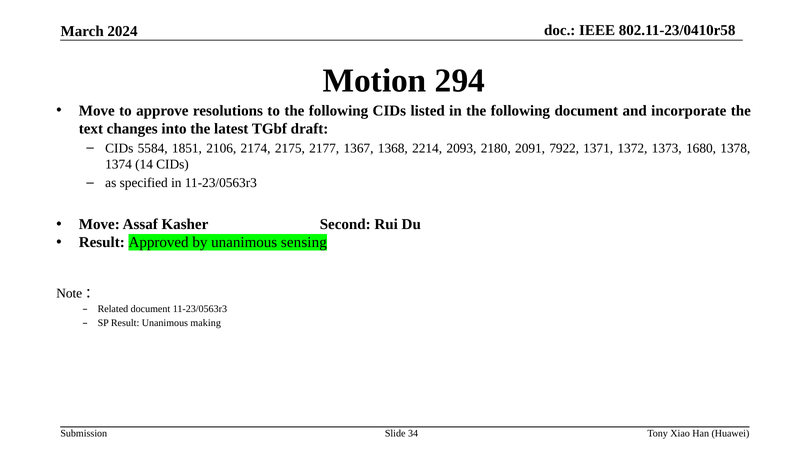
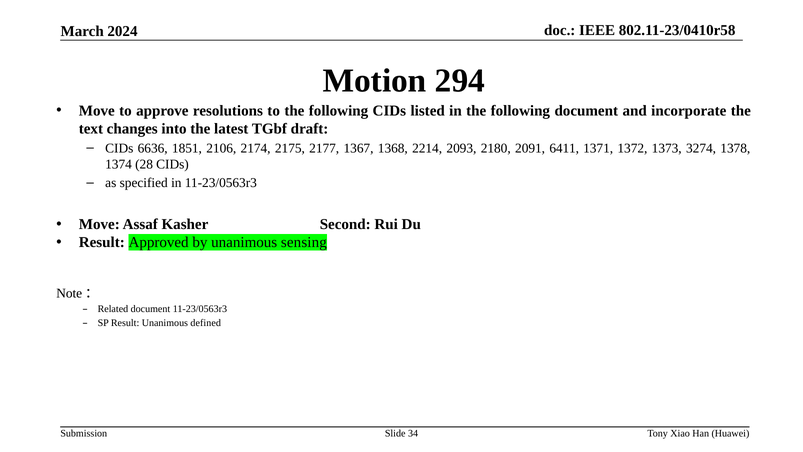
5584: 5584 -> 6636
7922: 7922 -> 6411
1680: 1680 -> 3274
14: 14 -> 28
making: making -> defined
